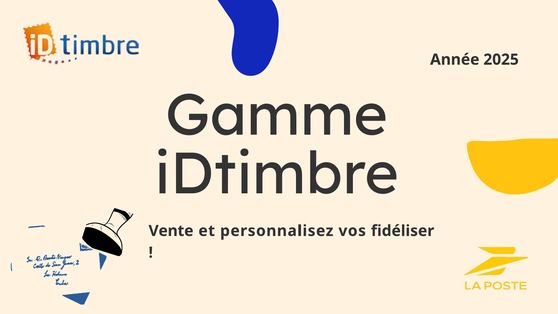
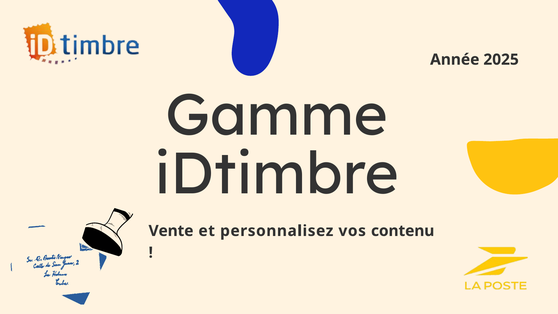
fidéliser: fidéliser -> contenu
